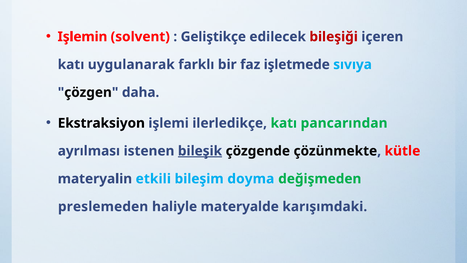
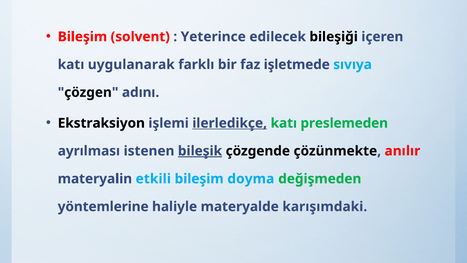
Işlemin at (82, 37): Işlemin -> Bileşim
Geliştikçe: Geliştikçe -> Yeterince
bileşiği colour: red -> black
daha: daha -> adını
ilerledikçe underline: none -> present
pancarından: pancarından -> preslemeden
kütle: kütle -> anılır
preslemeden: preslemeden -> yöntemlerine
